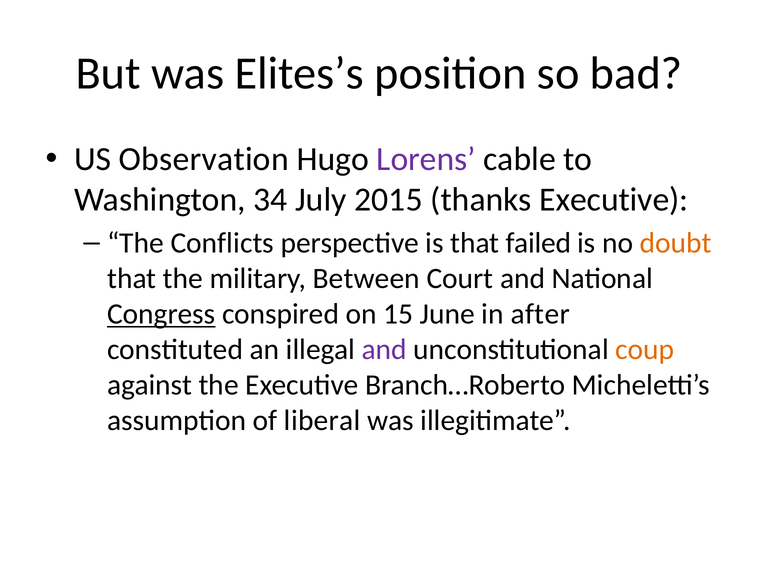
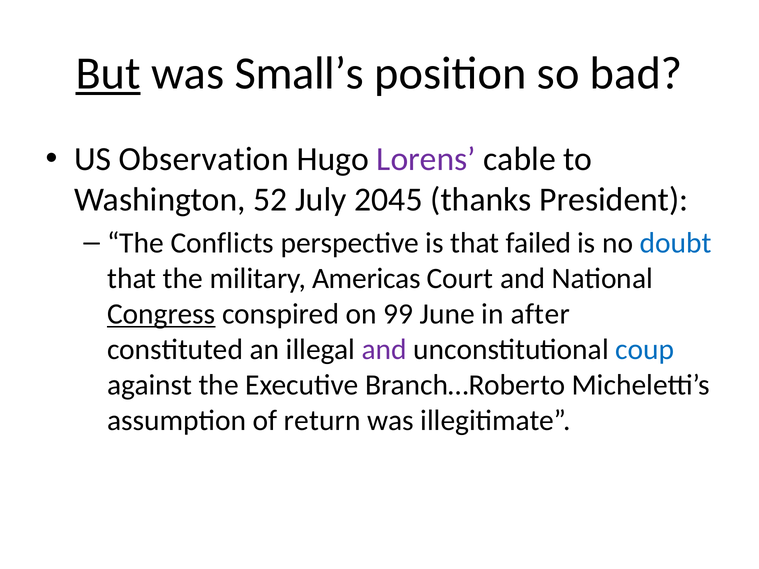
But underline: none -> present
Elites’s: Elites’s -> Small’s
34: 34 -> 52
2015: 2015 -> 2045
thanks Executive: Executive -> President
doubt colour: orange -> blue
Between: Between -> Americas
15: 15 -> 99
coup colour: orange -> blue
liberal: liberal -> return
